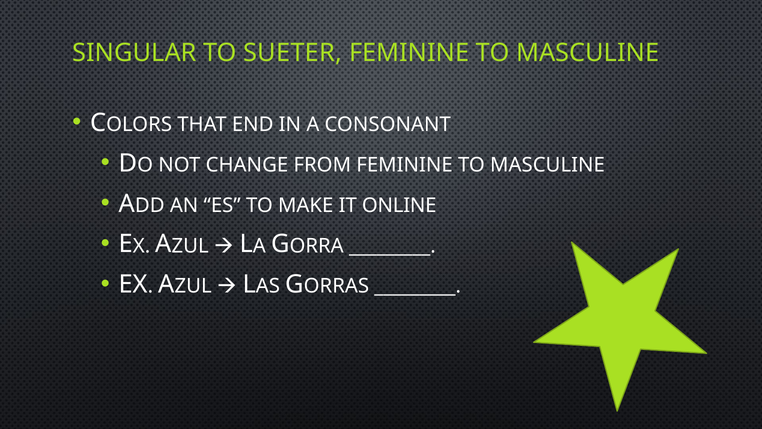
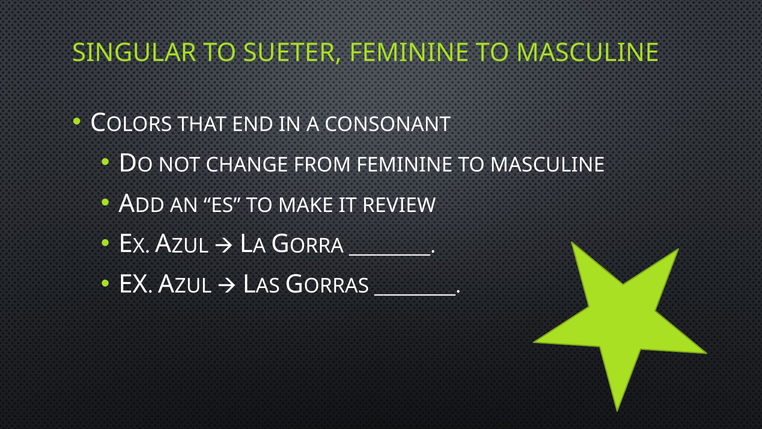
ONLINE: ONLINE -> REVIEW
